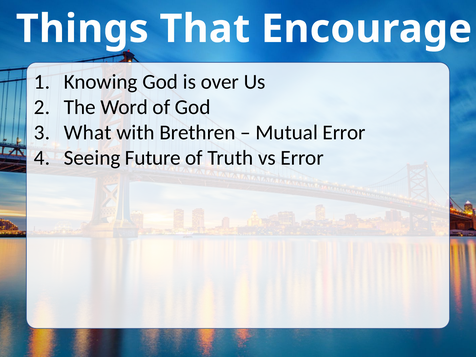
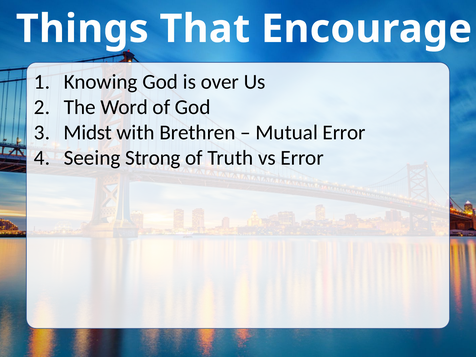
What: What -> Midst
Future: Future -> Strong
